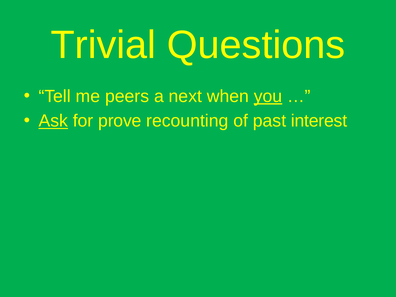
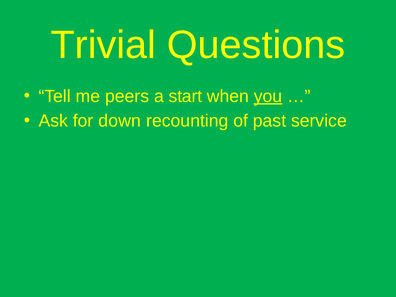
next: next -> start
Ask underline: present -> none
prove: prove -> down
interest: interest -> service
